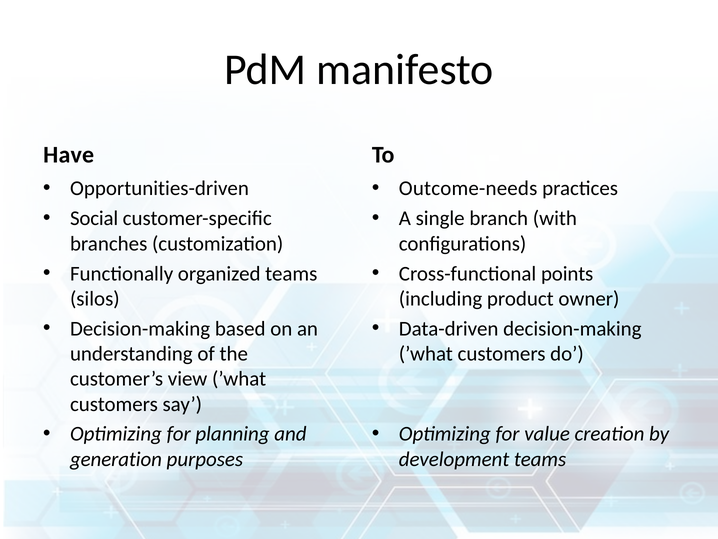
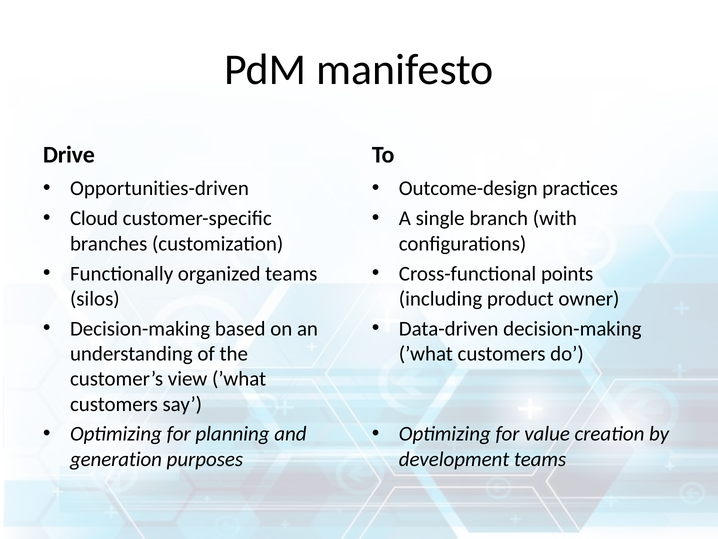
Have: Have -> Drive
Outcome-needs: Outcome-needs -> Outcome-design
Social: Social -> Cloud
